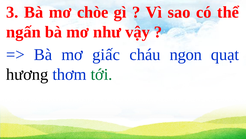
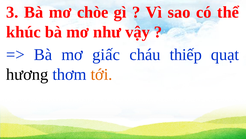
ngấn: ngấn -> khúc
ngon: ngon -> thiếp
tới colour: green -> orange
